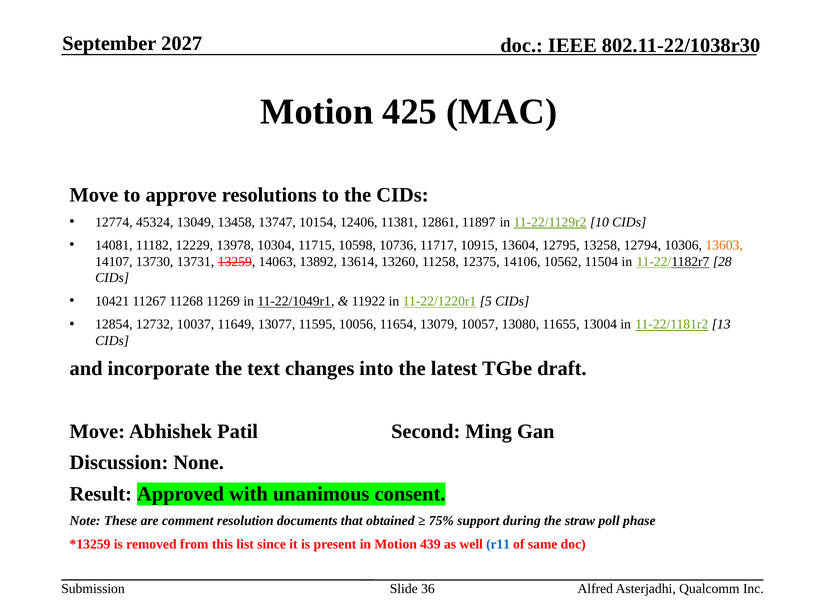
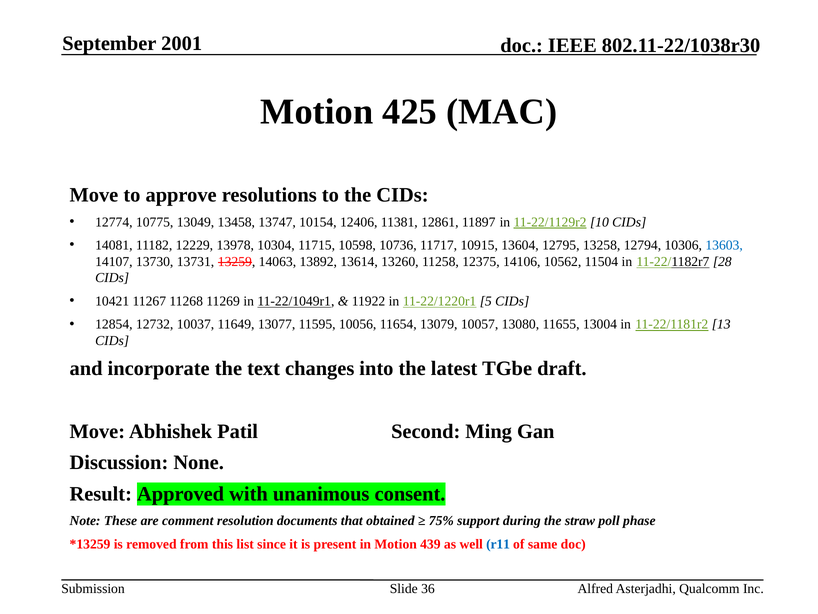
2027: 2027 -> 2001
45324: 45324 -> 10775
13603 colour: orange -> blue
